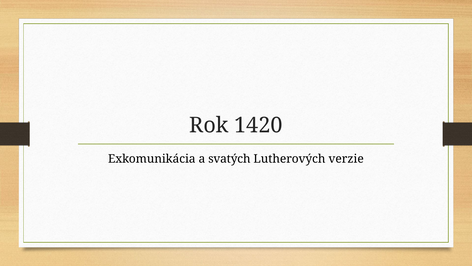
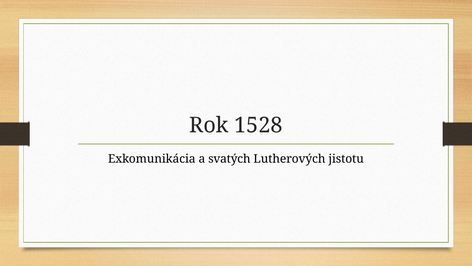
1420: 1420 -> 1528
verzie: verzie -> jistotu
